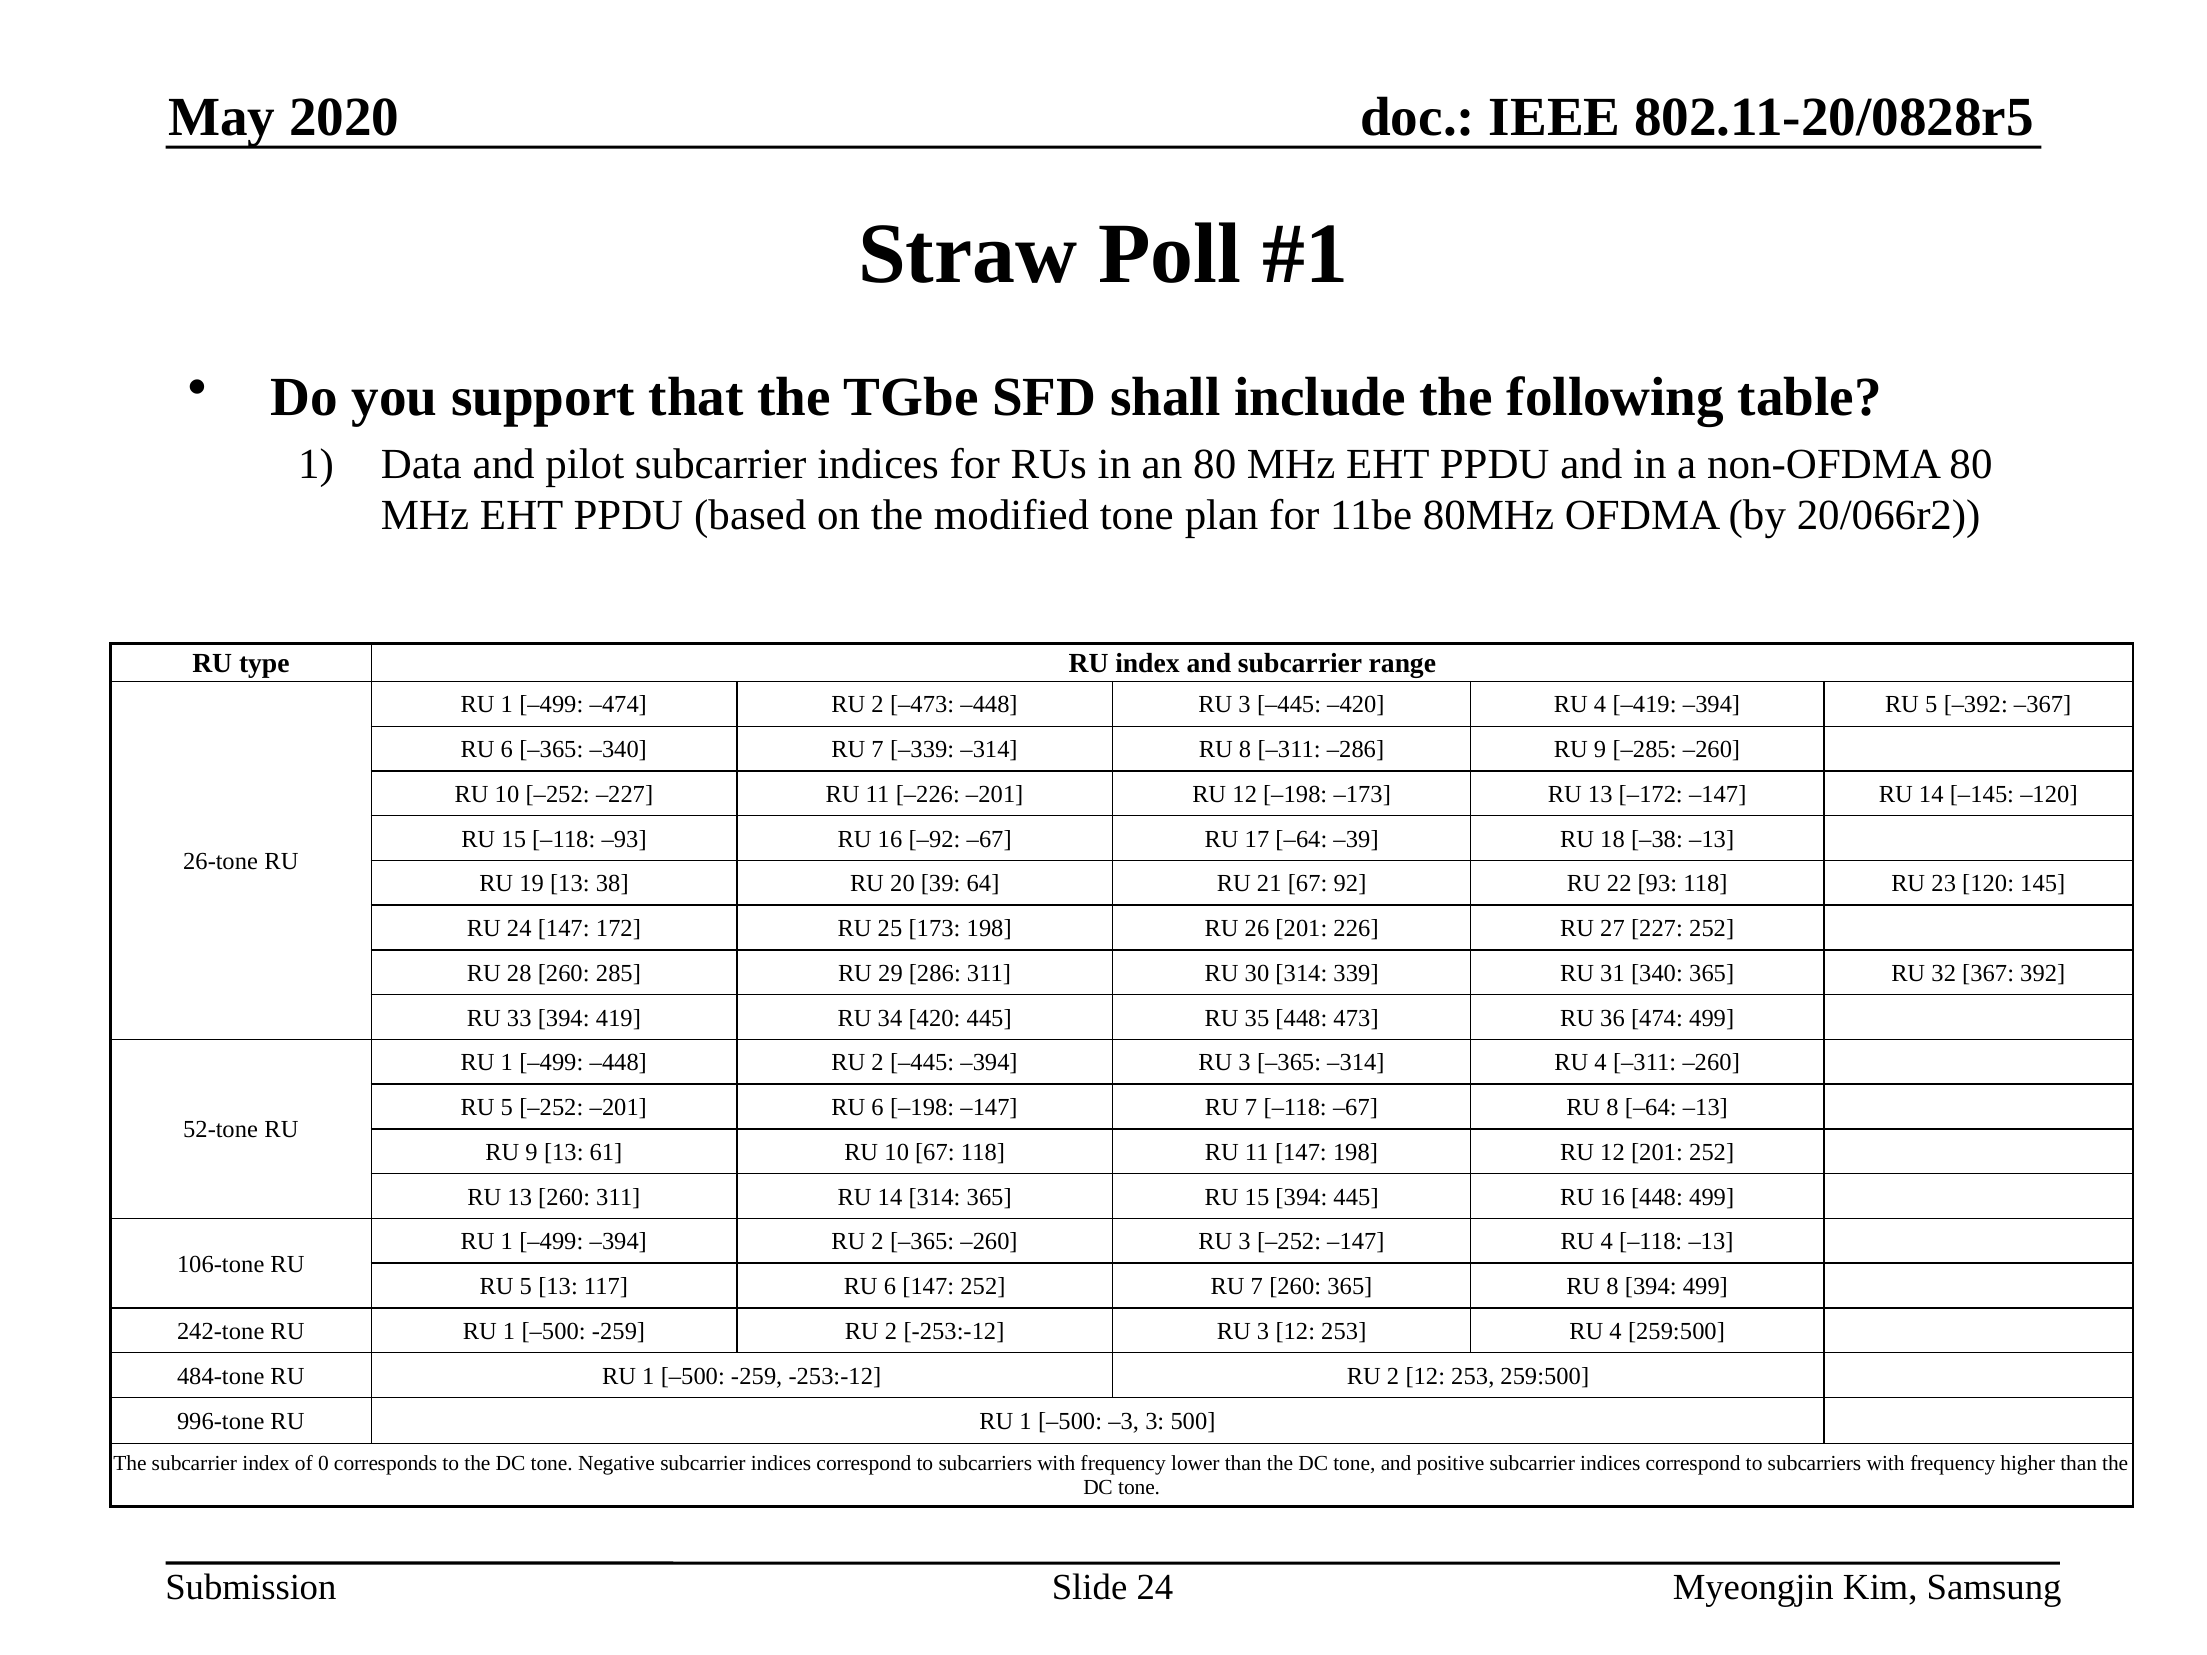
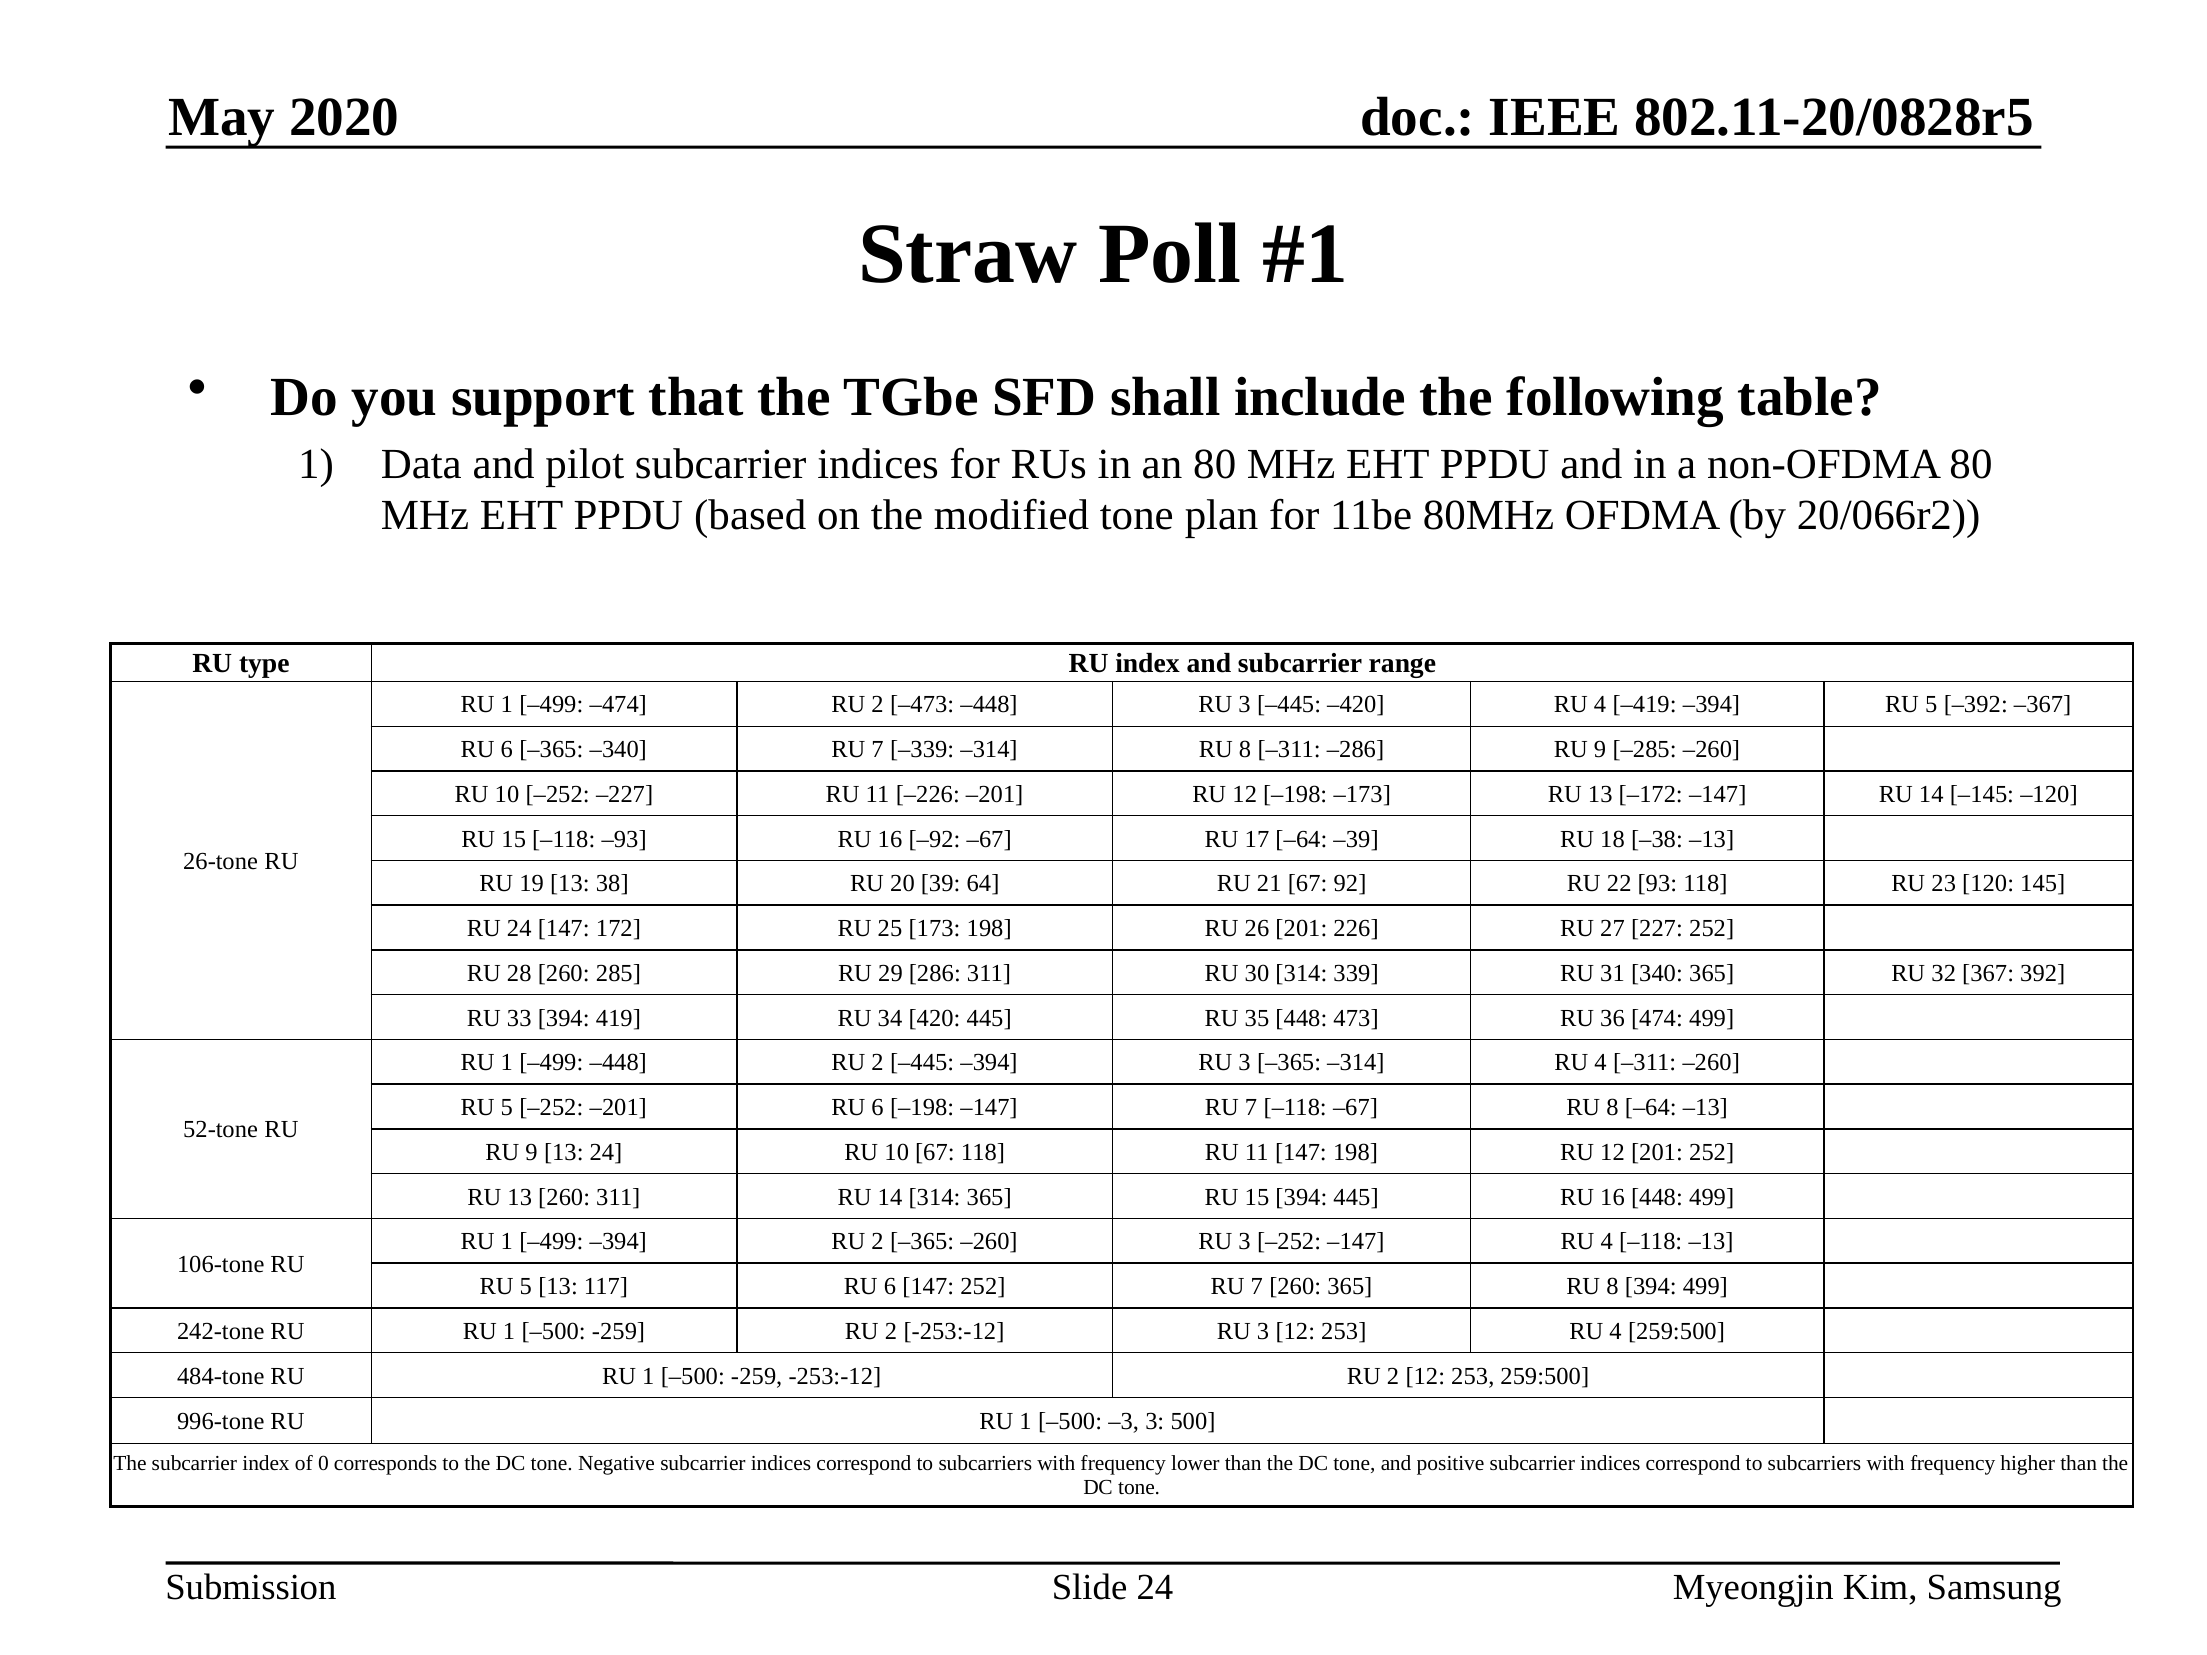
13 61: 61 -> 24
